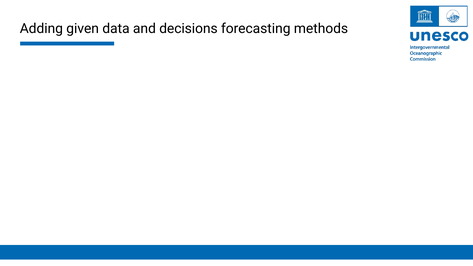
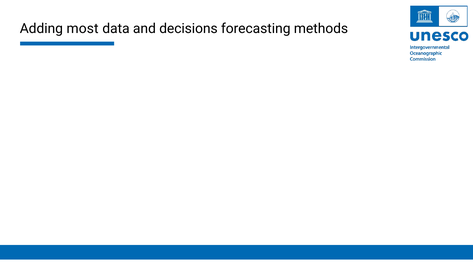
given: given -> most
